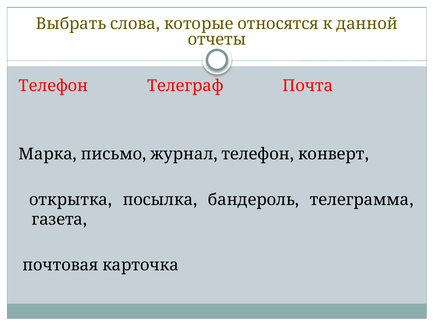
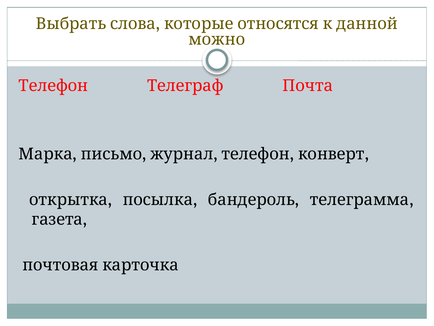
отчеты: отчеты -> можно
